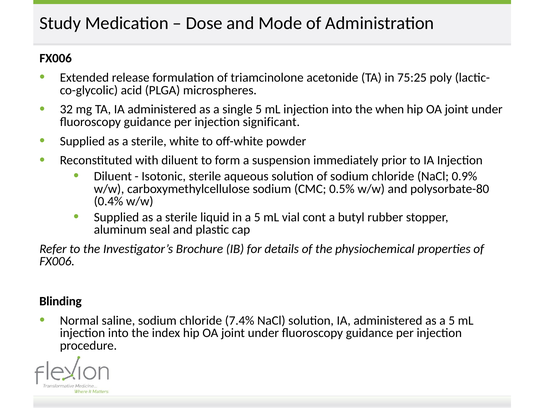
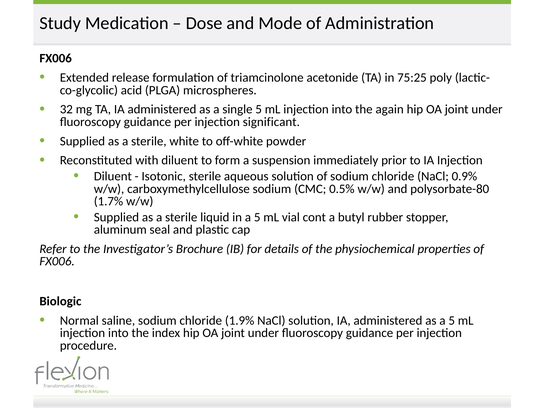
when: when -> again
0.4%: 0.4% -> 1.7%
Blinding: Blinding -> Biologic
7.4%: 7.4% -> 1.9%
